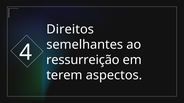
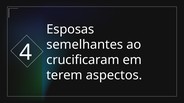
Direitos: Direitos -> Esposas
ressurreição: ressurreição -> crucificaram
